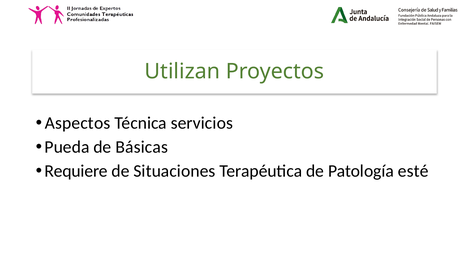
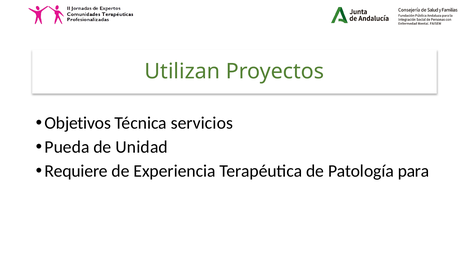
Aspectos: Aspectos -> Objetivos
Básicas: Básicas -> Unidad
Situaciones: Situaciones -> Experiencia
esté: esté -> para
